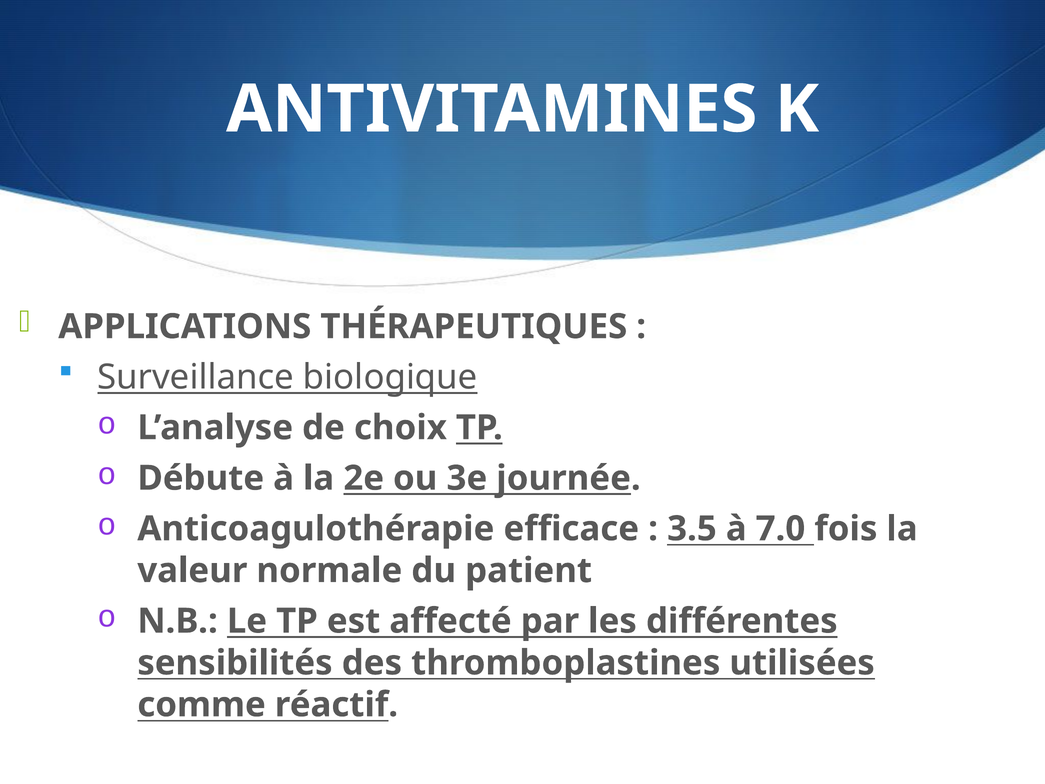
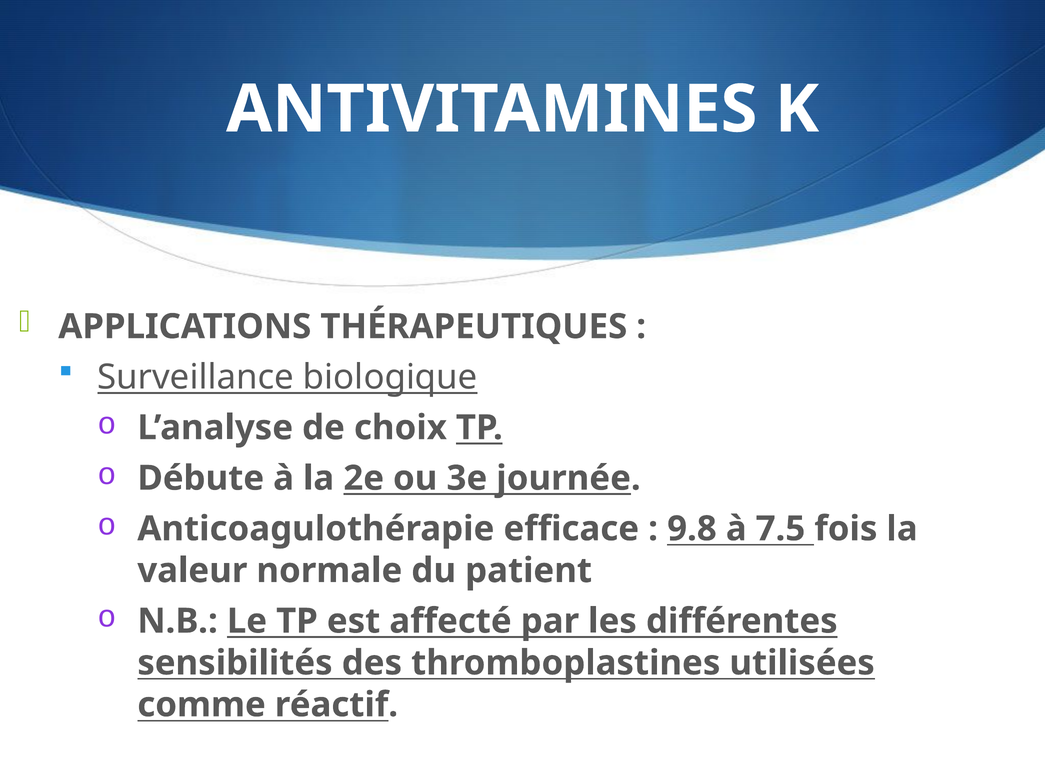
3.5: 3.5 -> 9.8
7.0: 7.0 -> 7.5
